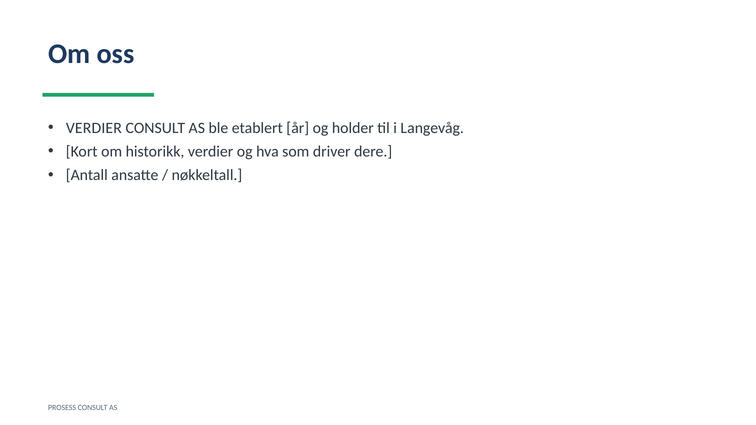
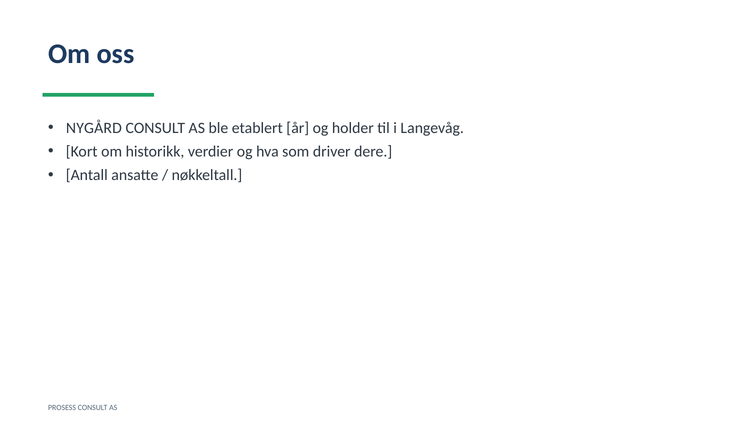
VERDIER at (94, 128): VERDIER -> NYGÅRD
